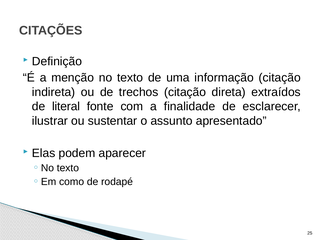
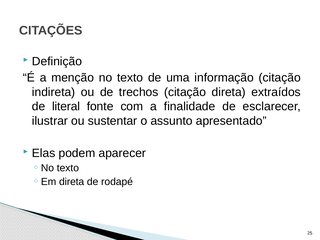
como at (72, 182): como -> direta
